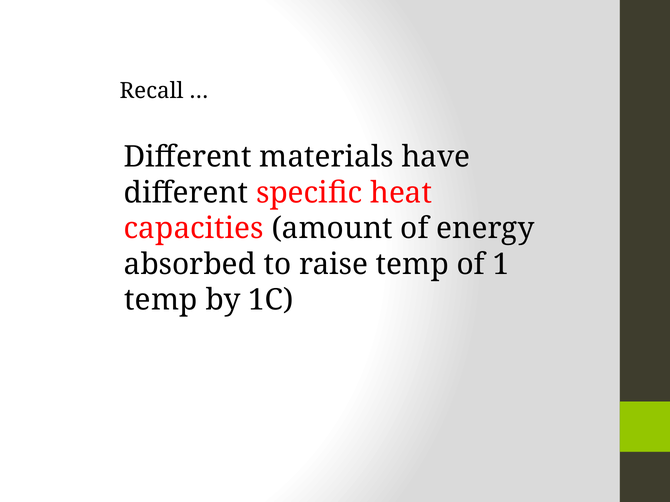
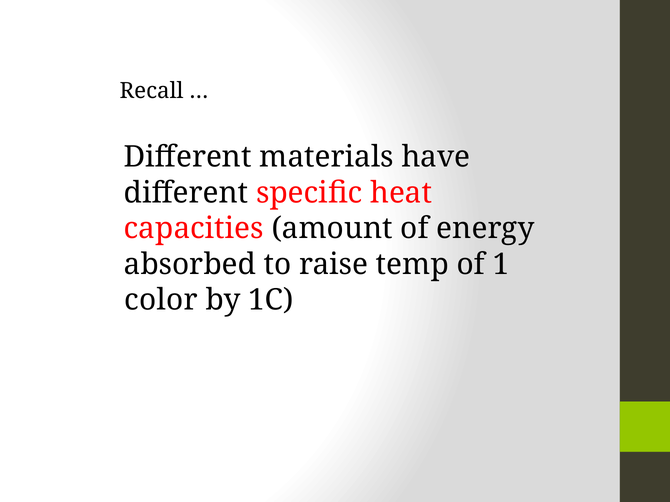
temp at (161, 300): temp -> color
